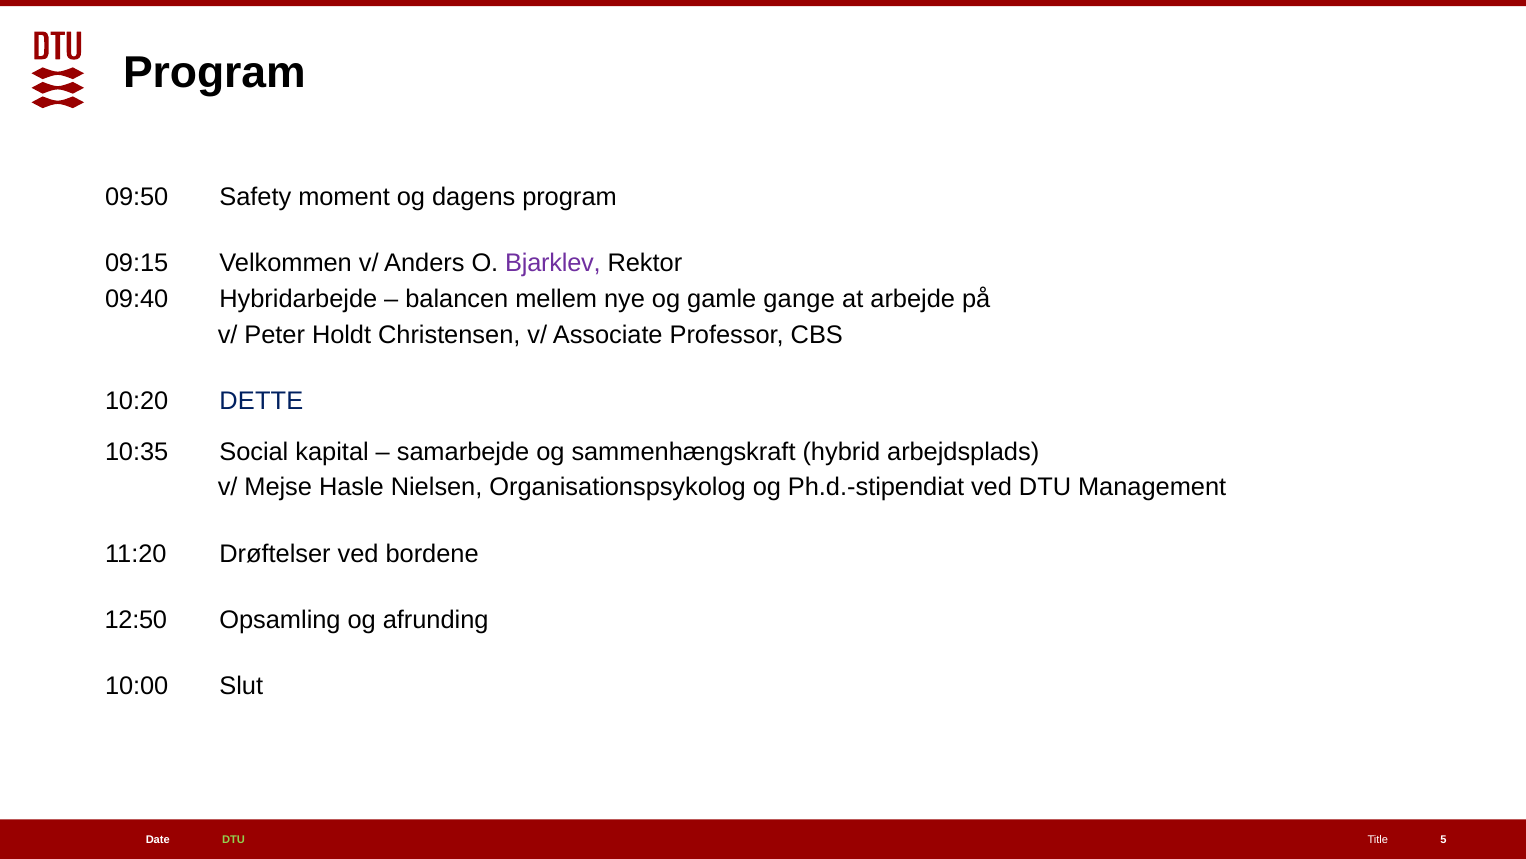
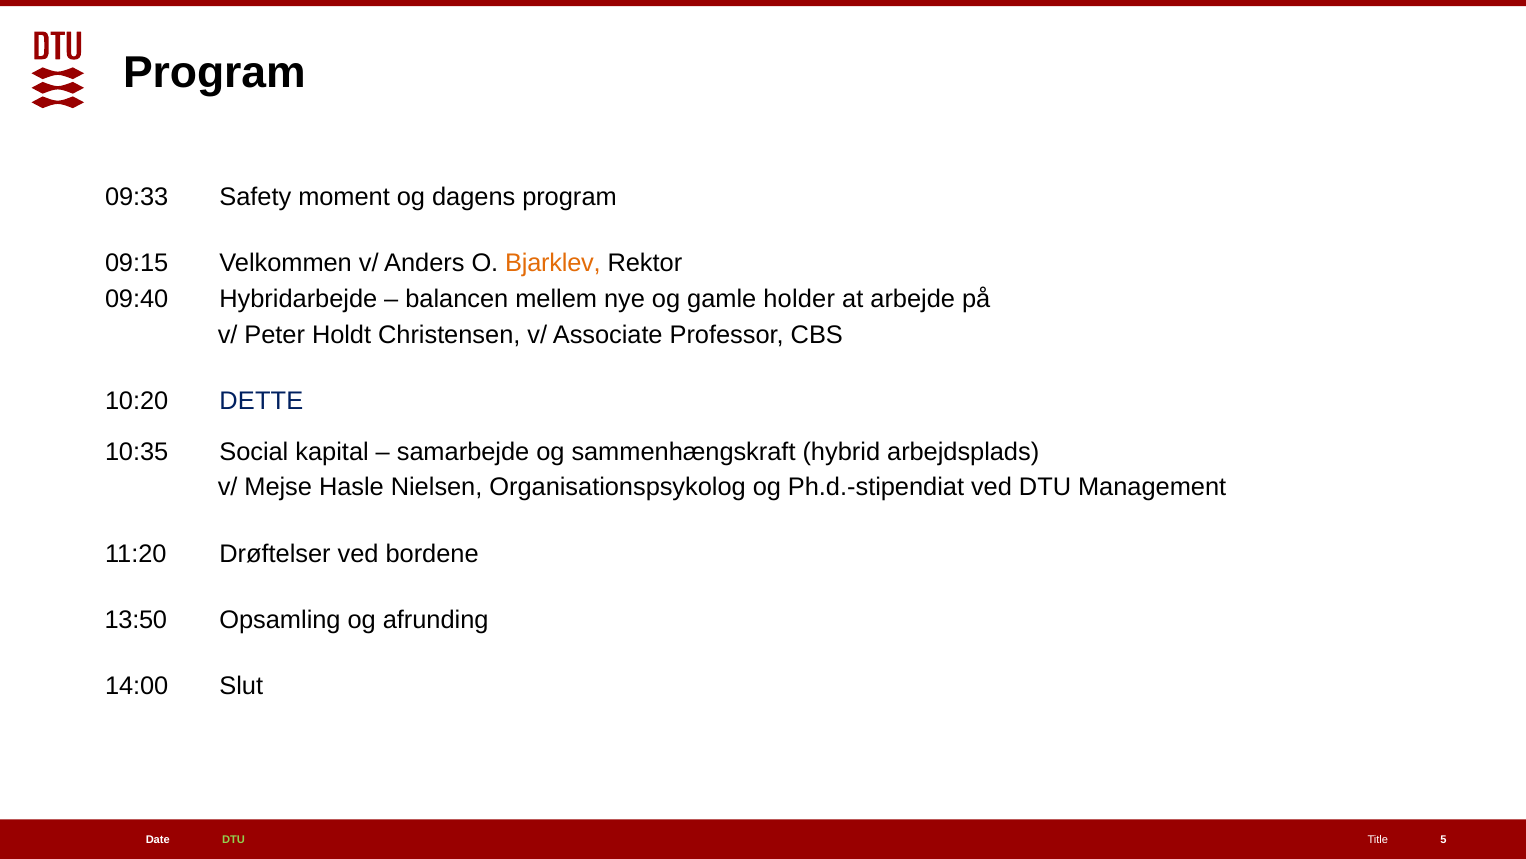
09:50: 09:50 -> 09:33
Bjarklev colour: purple -> orange
gange: gange -> holder
12:50: 12:50 -> 13:50
10:00: 10:00 -> 14:00
